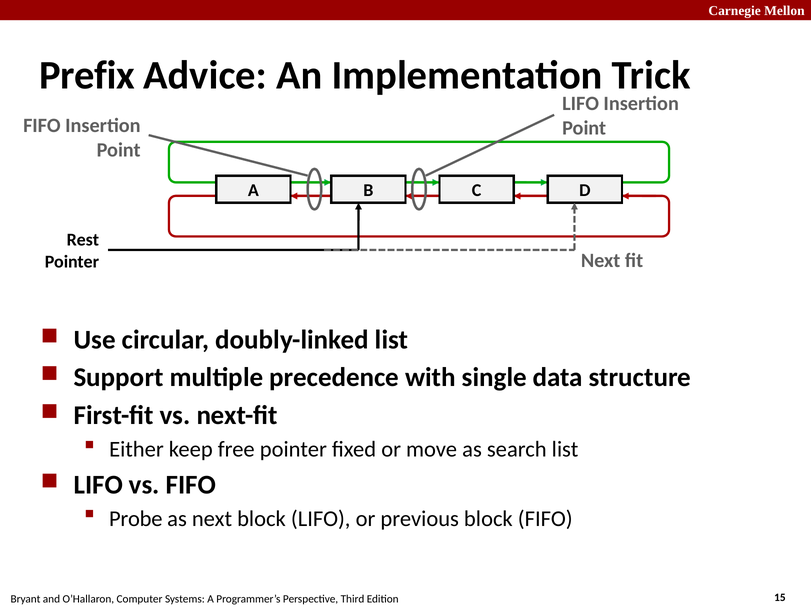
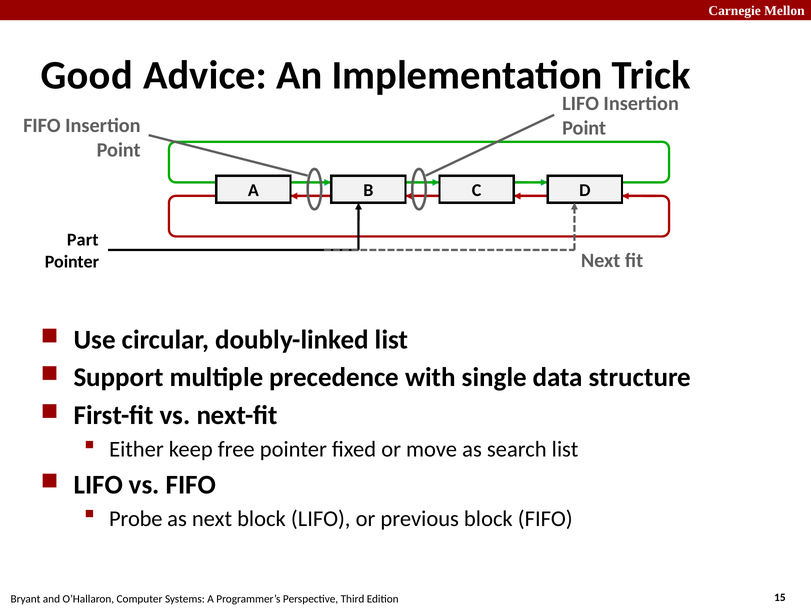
Prefix: Prefix -> Good
Rest: Rest -> Part
